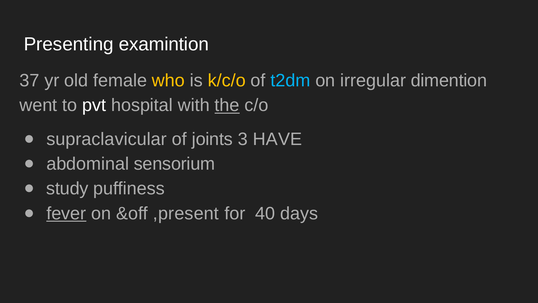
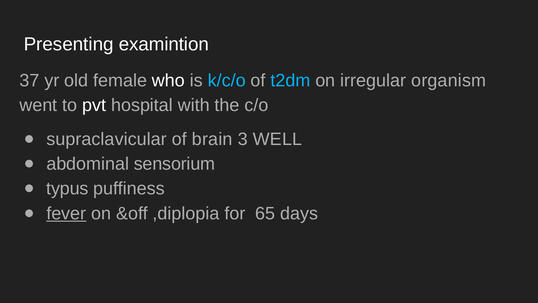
who colour: yellow -> white
k/c/o colour: yellow -> light blue
dimention: dimention -> organism
the underline: present -> none
joints: joints -> brain
HAVE: HAVE -> WELL
study: study -> typus
,present: ,present -> ,diplopia
40: 40 -> 65
